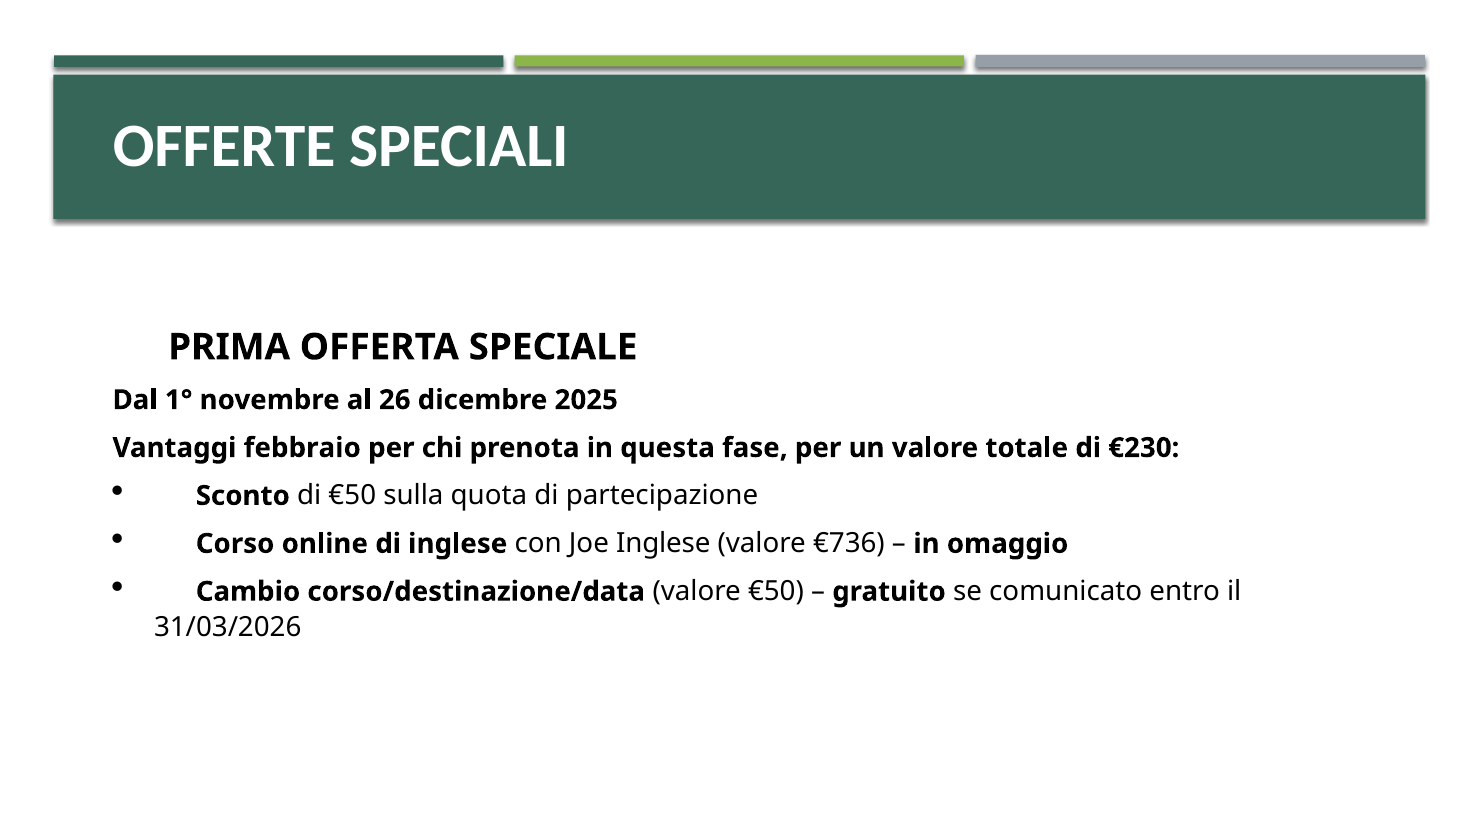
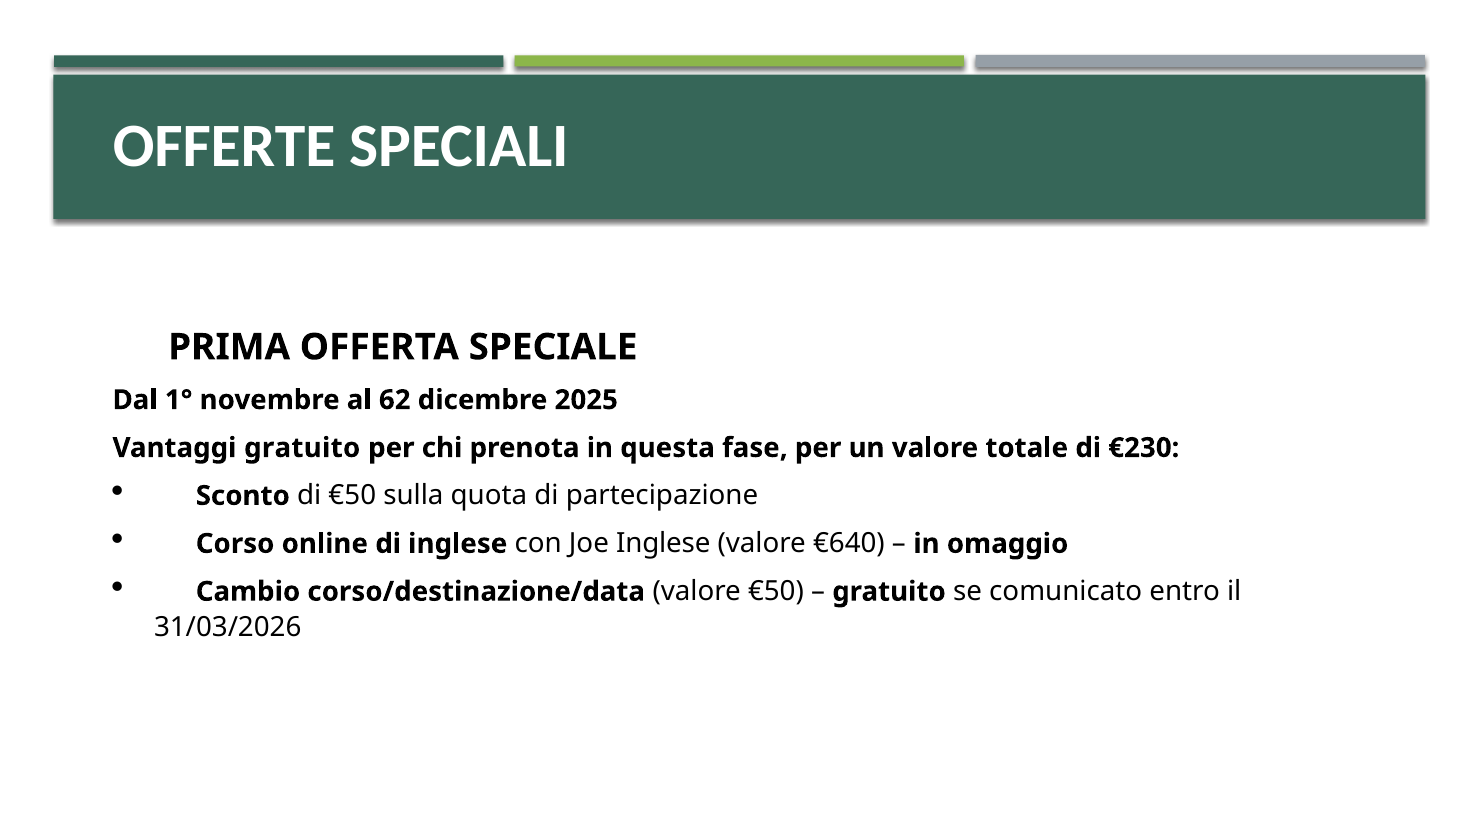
26: 26 -> 62
Vantaggi febbraio: febbraio -> gratuito
€736: €736 -> €640
